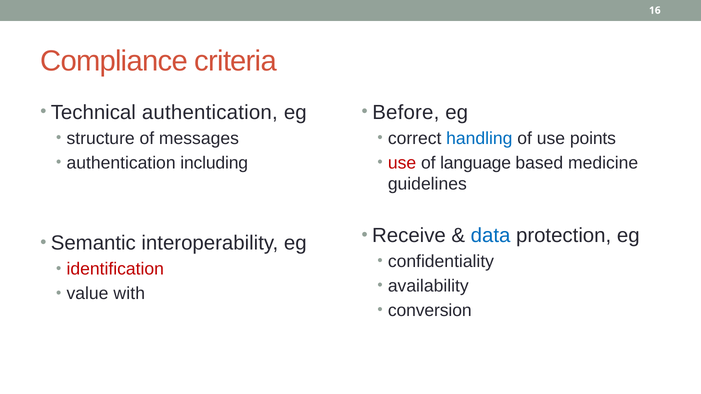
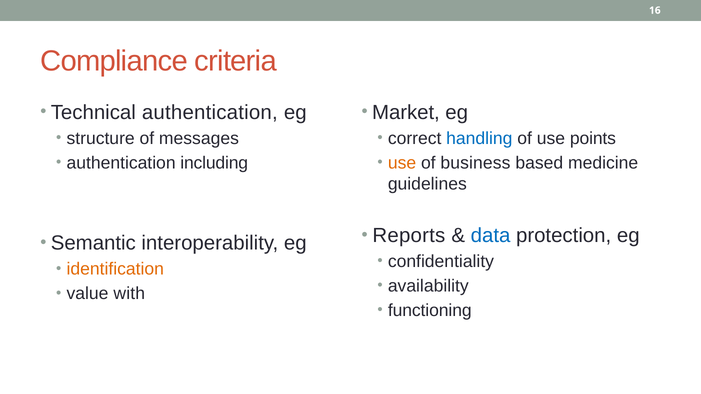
Before: Before -> Market
use at (402, 163) colour: red -> orange
language: language -> business
Receive: Receive -> Reports
identification colour: red -> orange
conversion: conversion -> functioning
